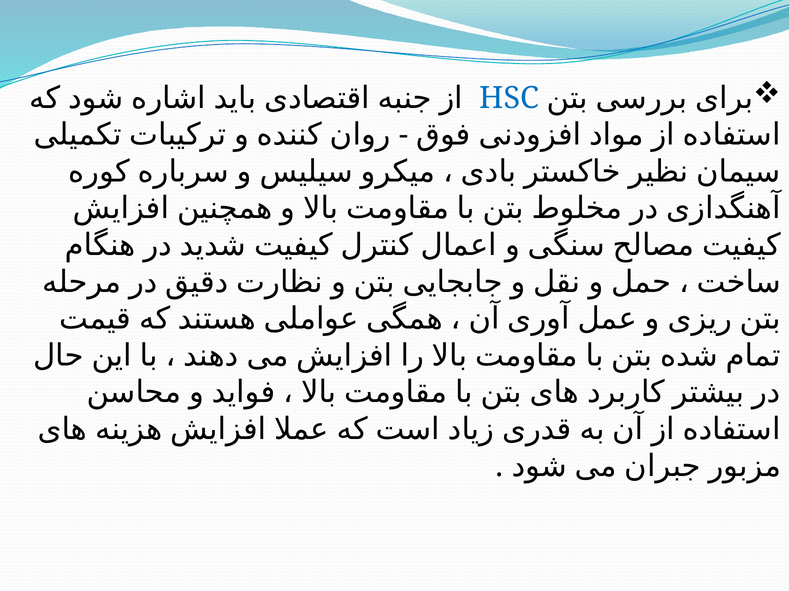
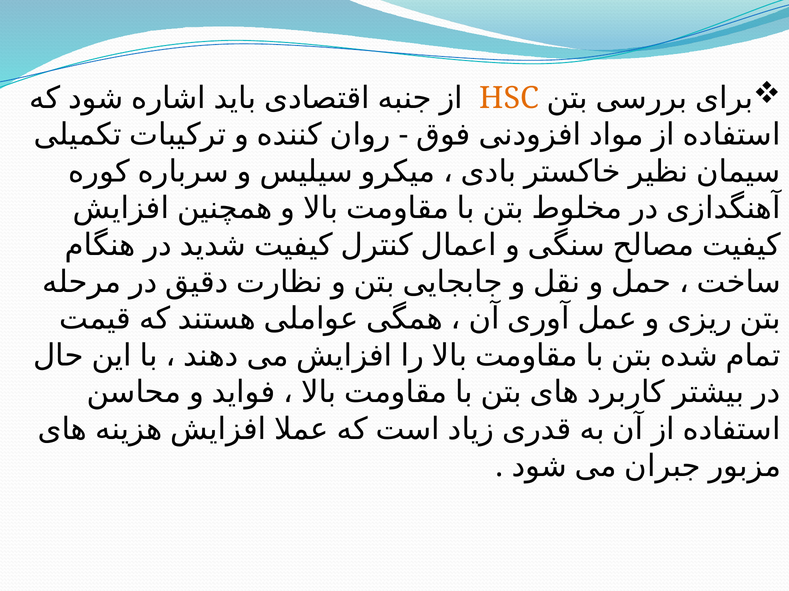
HSC colour: blue -> orange
